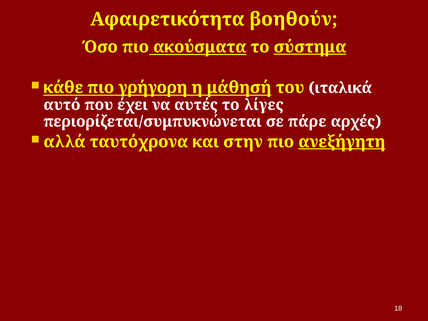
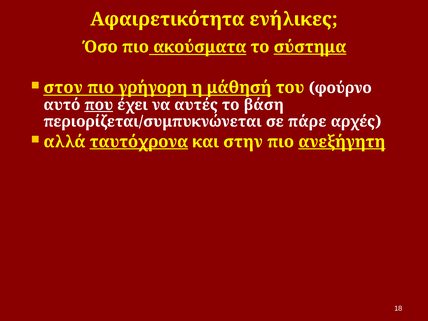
βοηθούν: βοηθούν -> ενήλικες
κάθε: κάθε -> στον
ιταλικά: ιταλικά -> φούρνο
που underline: none -> present
λίγες: λίγες -> βάση
ταυτόχρονα underline: none -> present
